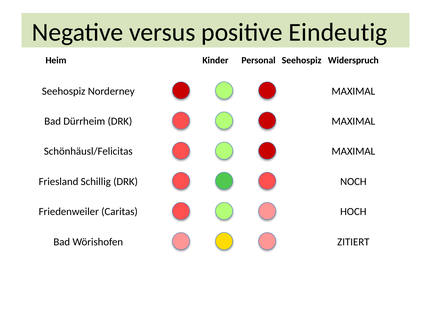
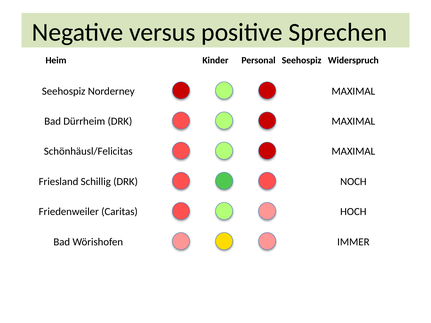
Eindeutig: Eindeutig -> Sprechen
ZITIERT: ZITIERT -> IMMER
